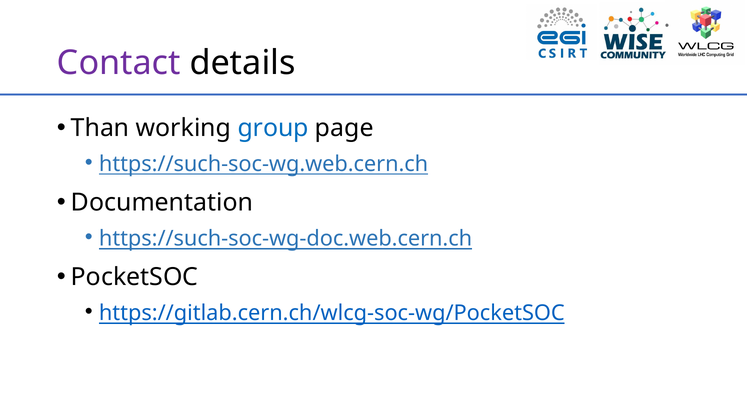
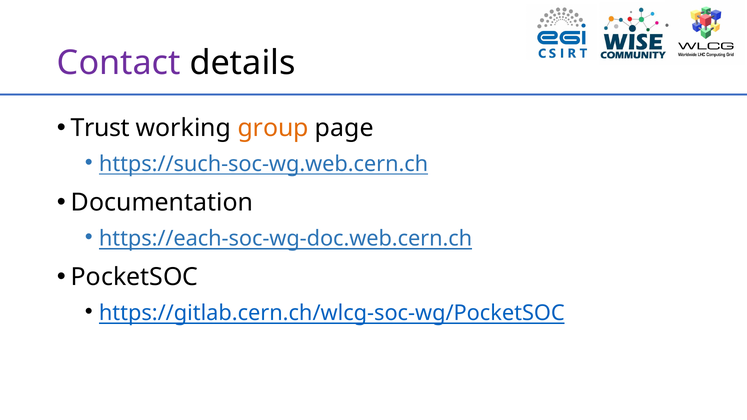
Than: Than -> Trust
group colour: blue -> orange
https://such-soc-wg-doc.web.cern.ch: https://such-soc-wg-doc.web.cern.ch -> https://each-soc-wg-doc.web.cern.ch
